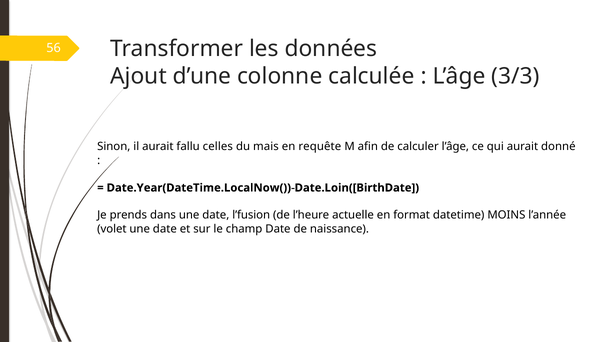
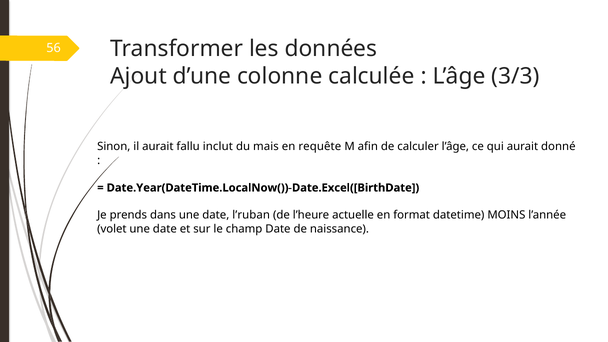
celles: celles -> inclut
Date.Year(DateTime.LocalNow())-Date.Loin([BirthDate: Date.Year(DateTime.LocalNow())-Date.Loin([BirthDate -> Date.Year(DateTime.LocalNow())-Date.Excel([BirthDate
l’fusion: l’fusion -> l’ruban
